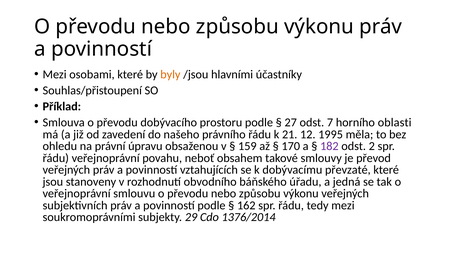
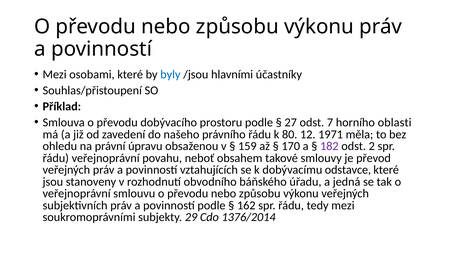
byly colour: orange -> blue
21: 21 -> 80
1995: 1995 -> 1971
převzaté: převzaté -> odstavce
